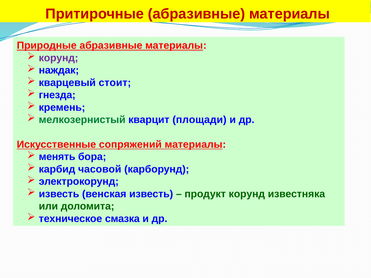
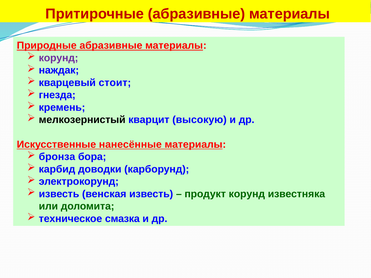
мелкозернистый colour: green -> black
площади: площади -> высокую
сопряжений: сопряжений -> нанесённые
менять: менять -> бронза
часовой: часовой -> доводки
